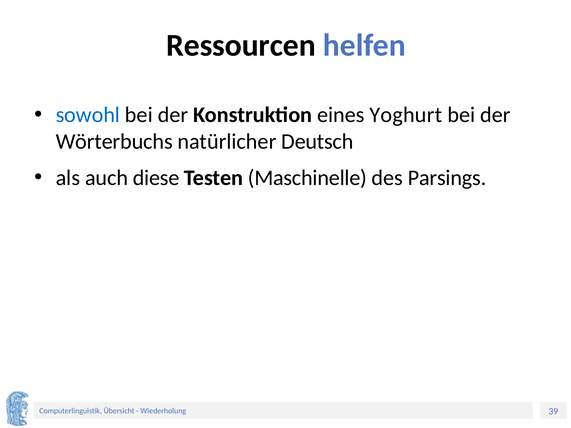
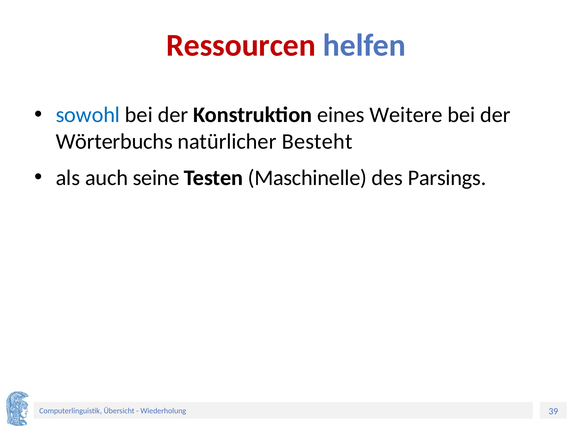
Ressourcen colour: black -> red
Yoghurt: Yoghurt -> Weitere
Deutsch: Deutsch -> Besteht
diese: diese -> seine
